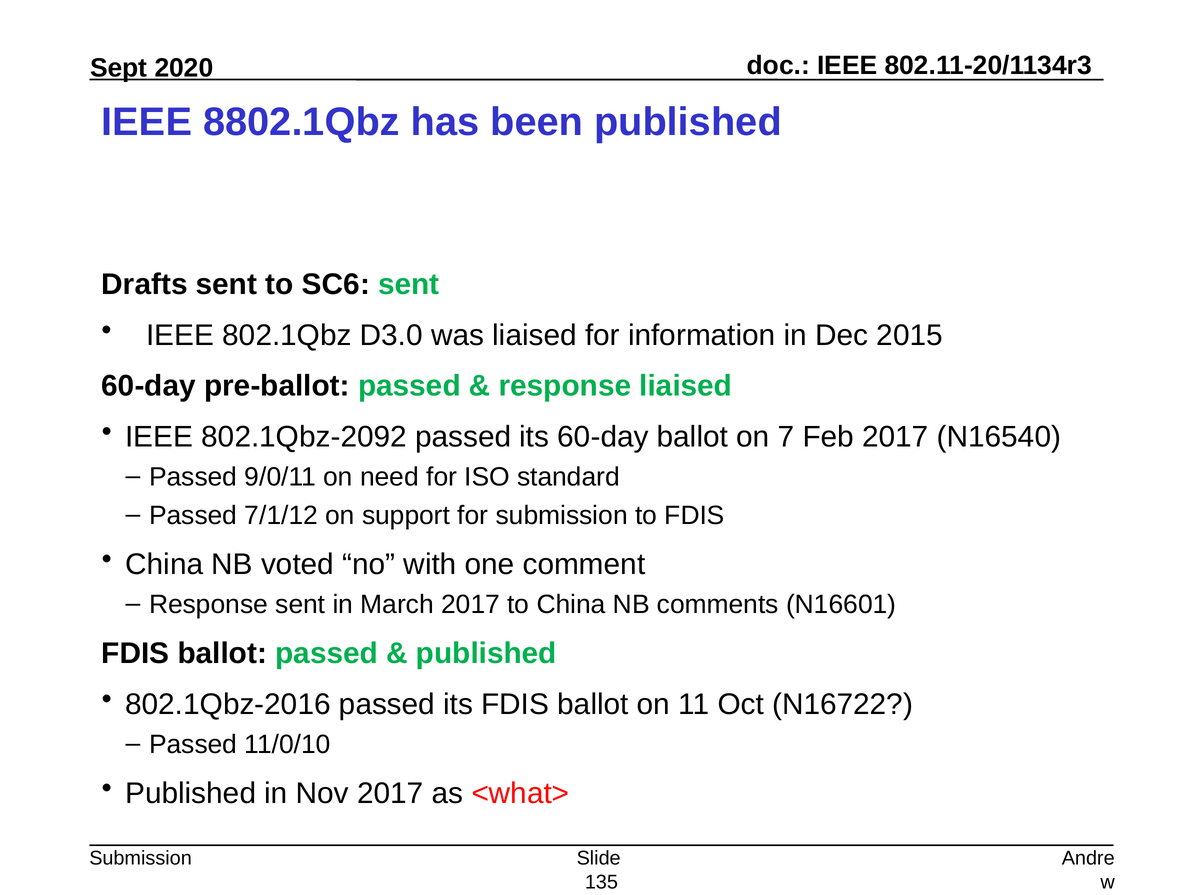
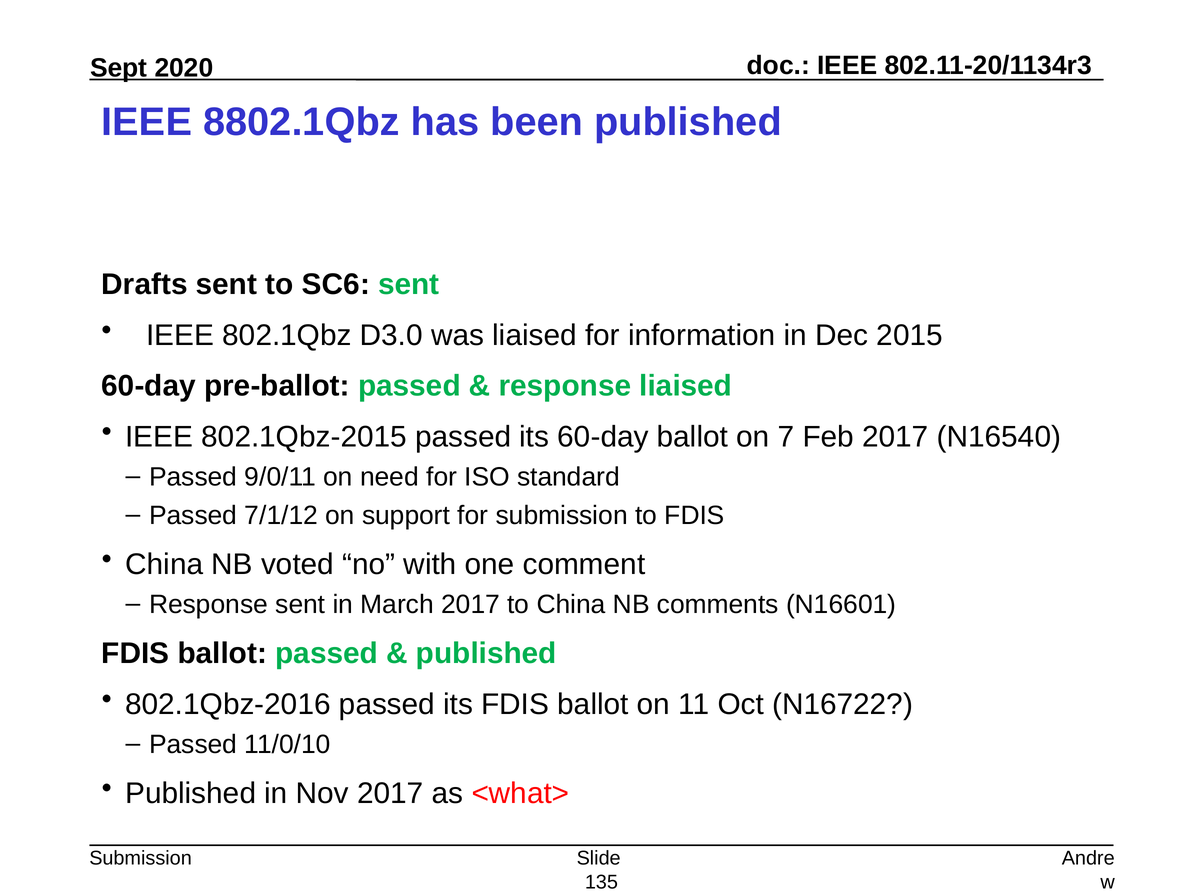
802.1Qbz-2092: 802.1Qbz-2092 -> 802.1Qbz-2015
